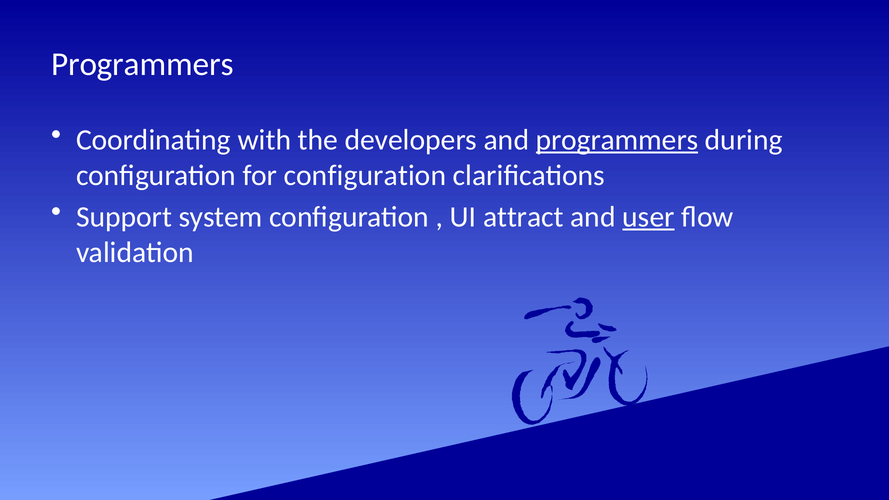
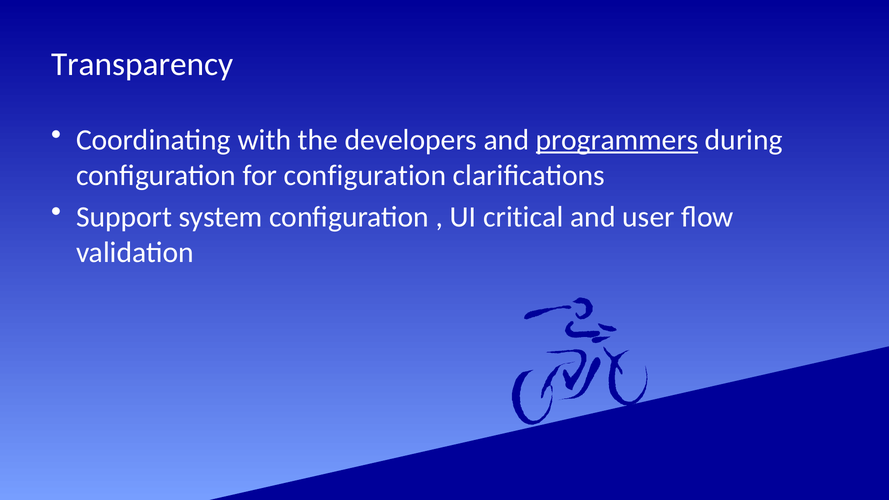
Programmers at (142, 64): Programmers -> Transparency
attract: attract -> critical
user underline: present -> none
